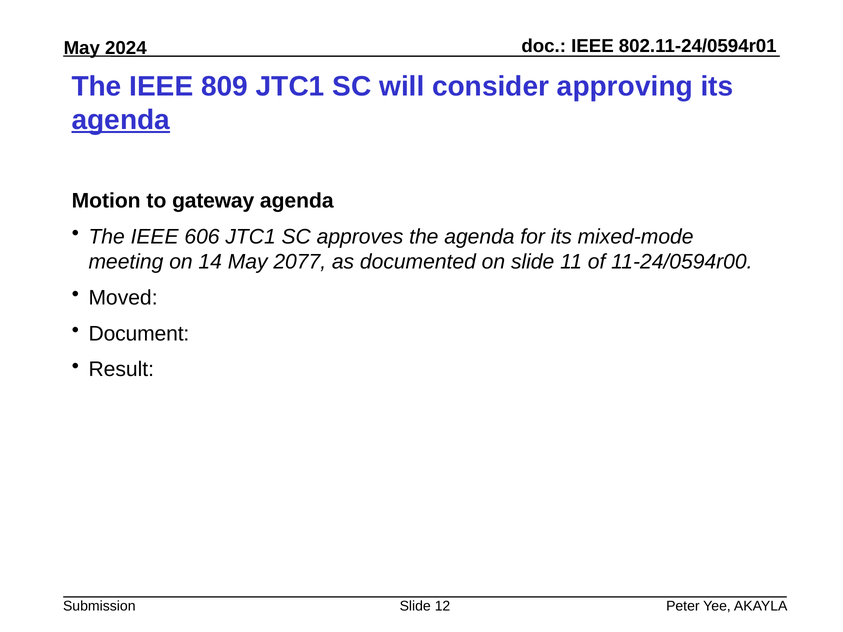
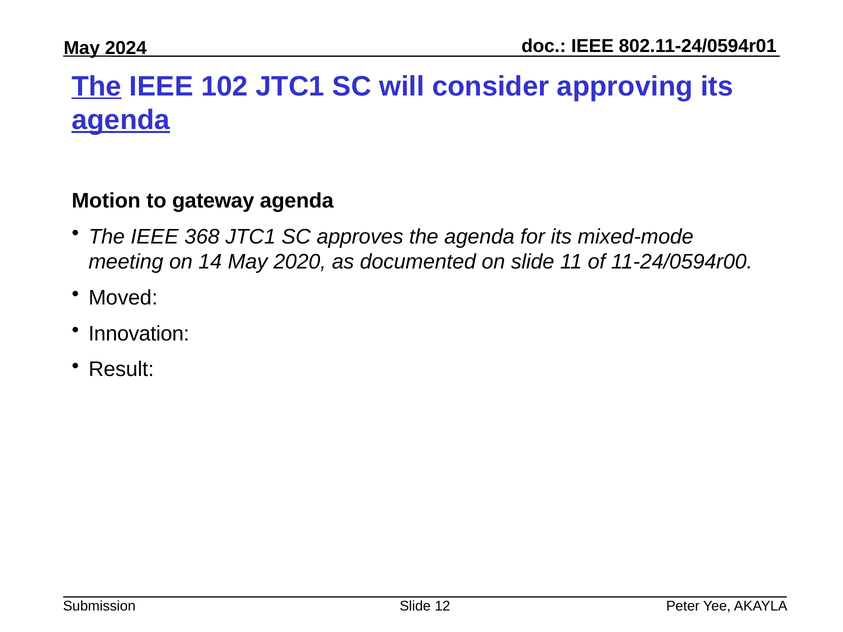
The at (97, 86) underline: none -> present
809: 809 -> 102
606: 606 -> 368
2077: 2077 -> 2020
Document: Document -> Innovation
